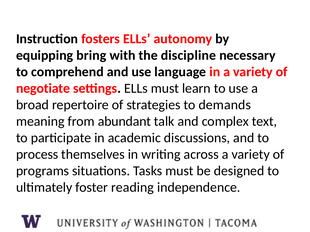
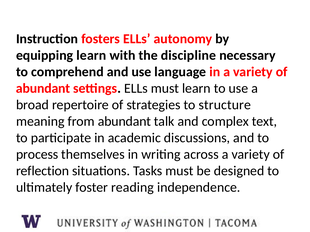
equipping bring: bring -> learn
negotiate at (43, 89): negotiate -> abundant
demands: demands -> structure
programs: programs -> reflection
